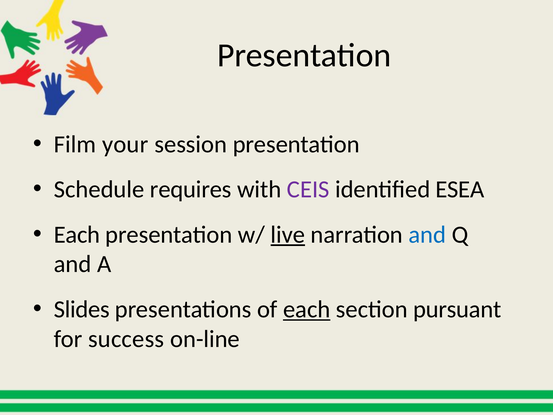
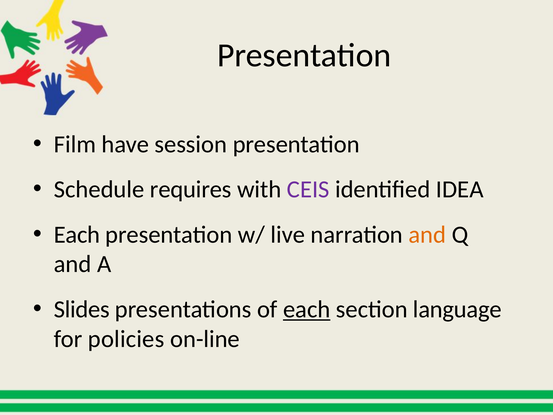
your: your -> have
ESEA: ESEA -> IDEA
live underline: present -> none
and at (427, 234) colour: blue -> orange
pursuant: pursuant -> language
success: success -> policies
